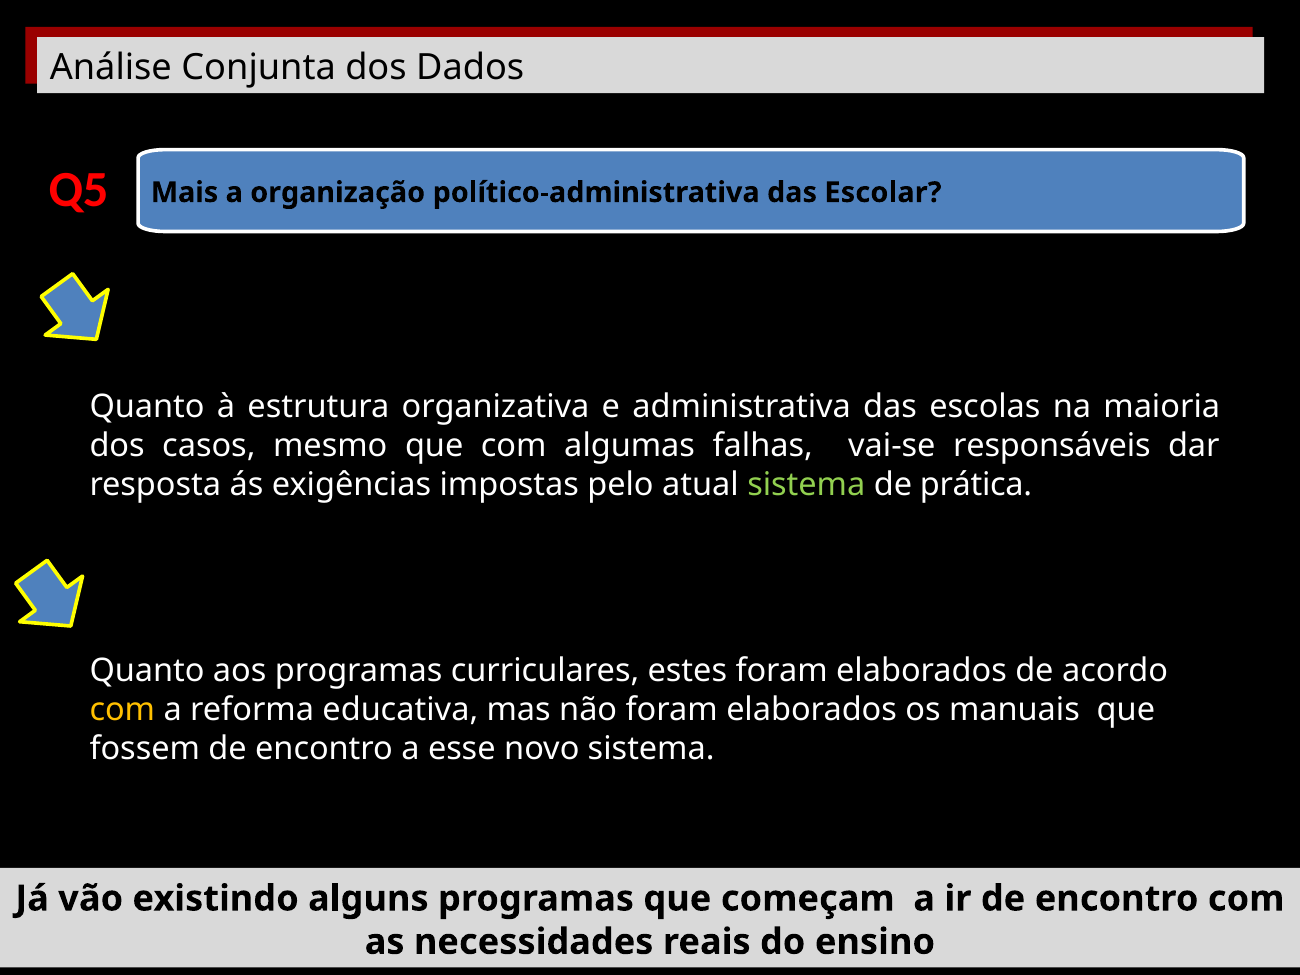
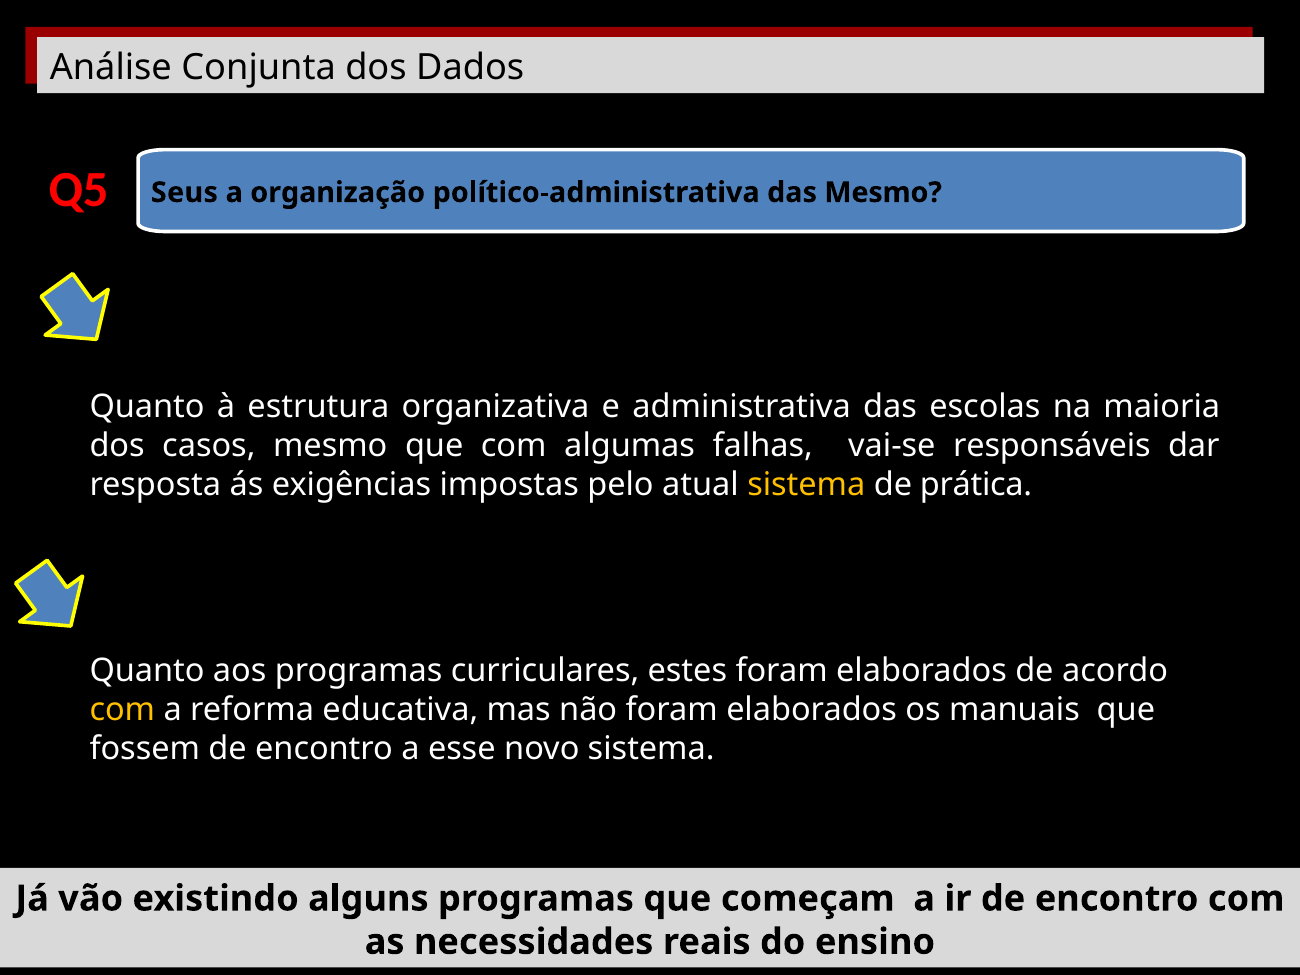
Mais: Mais -> Seus
das Escolar: Escolar -> Mesmo
sistema at (806, 484) colour: light green -> yellow
